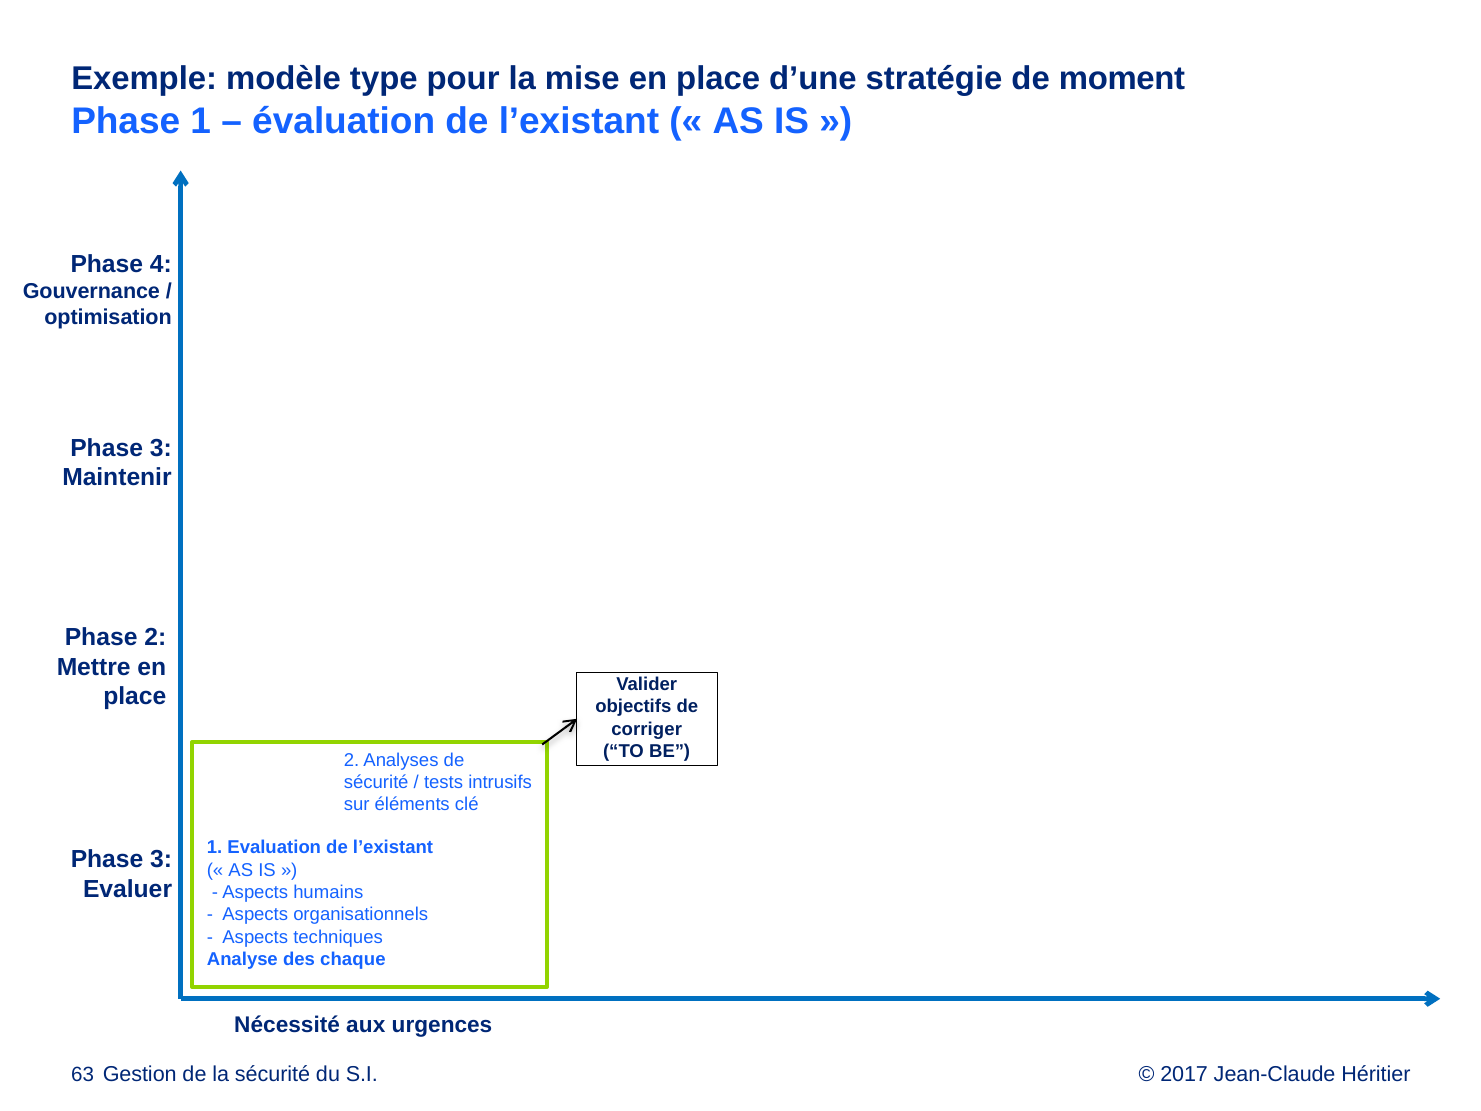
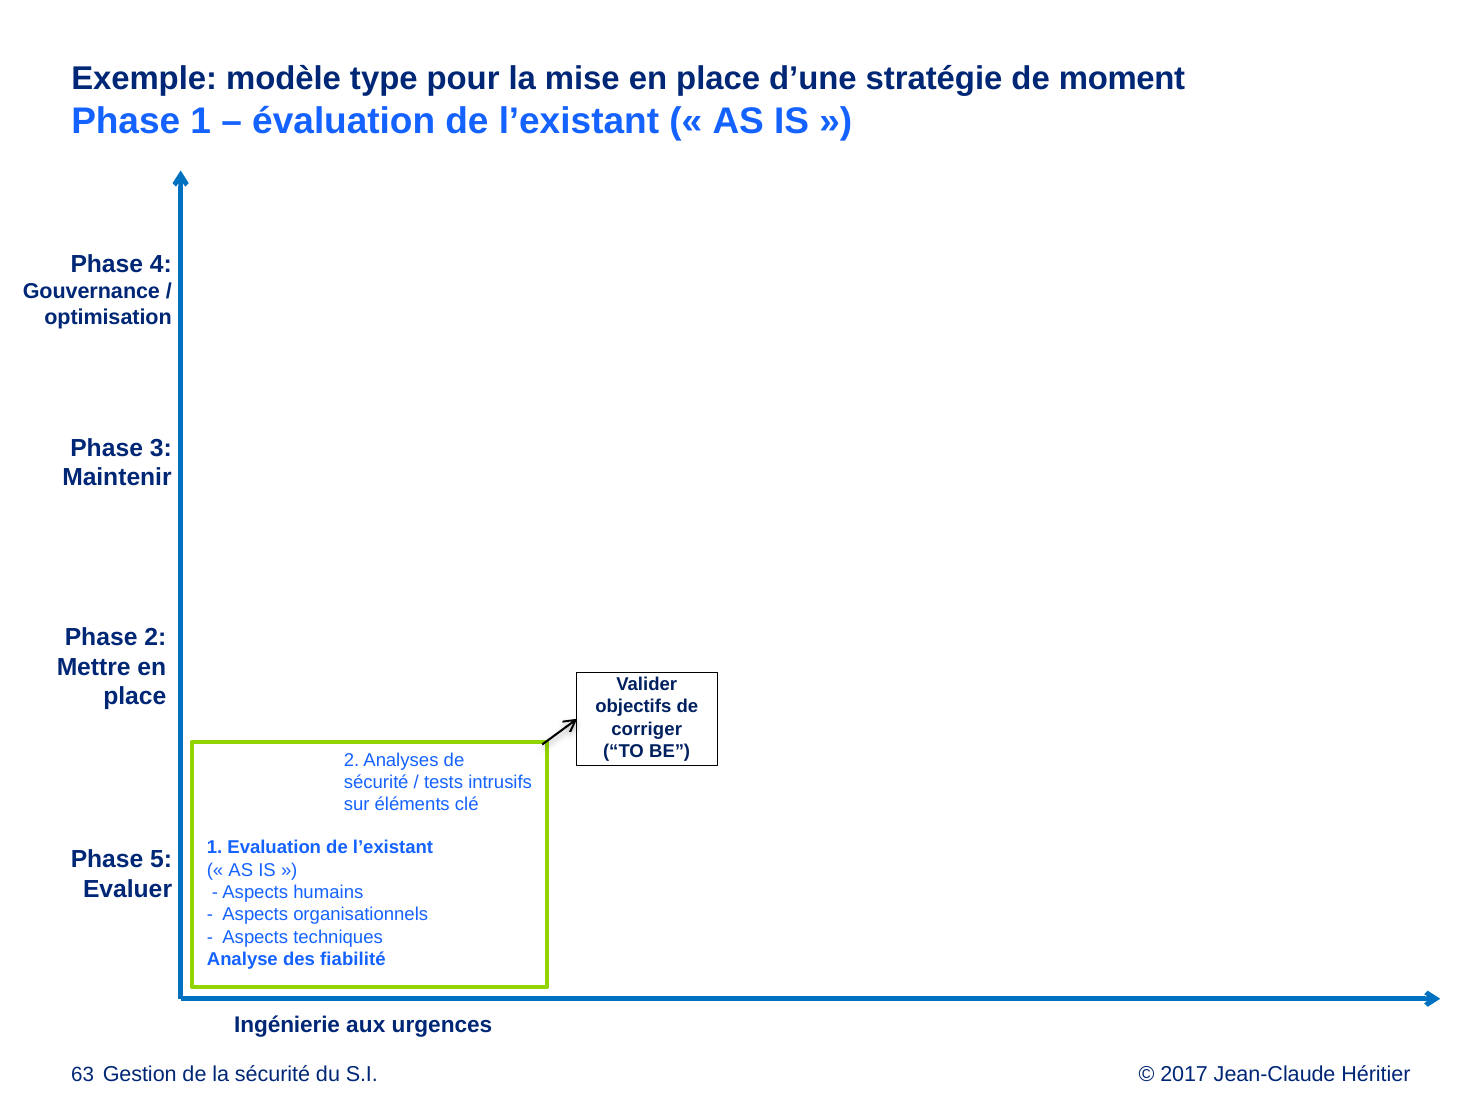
3 at (161, 859): 3 -> 5
chaque: chaque -> fiabilité
Nécessité: Nécessité -> Ingénierie
